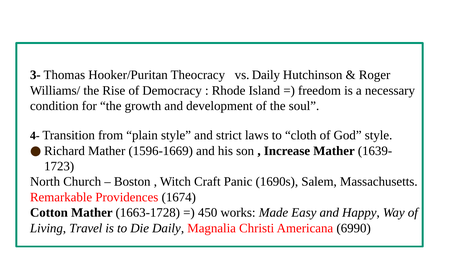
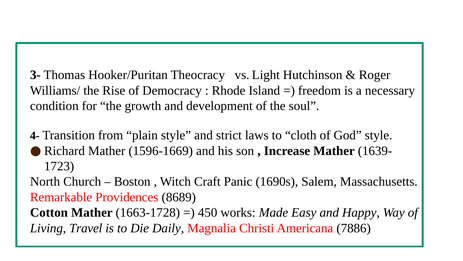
vs Daily: Daily -> Light
1674: 1674 -> 8689
6990: 6990 -> 7886
